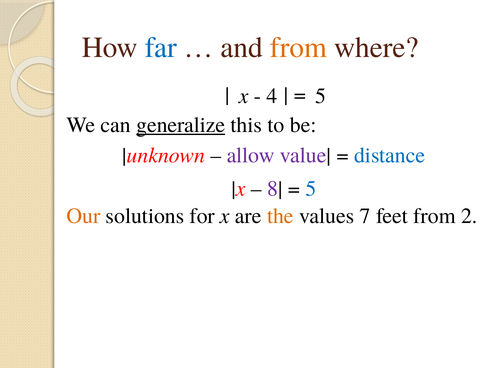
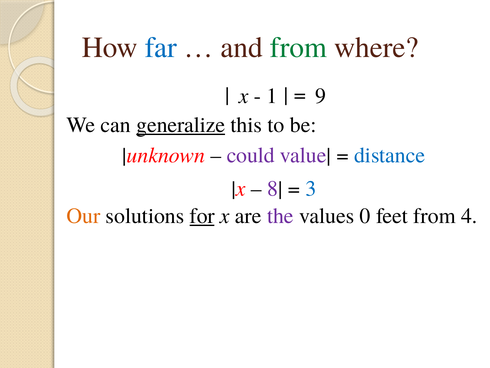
from at (298, 47) colour: orange -> green
5 at (321, 96): 5 -> 9
4: 4 -> 1
allow: allow -> could
5 at (311, 189): 5 -> 3
for underline: none -> present
the colour: orange -> purple
7: 7 -> 0
2: 2 -> 4
